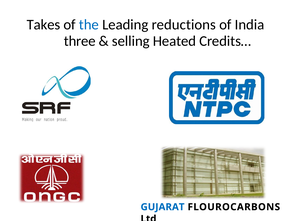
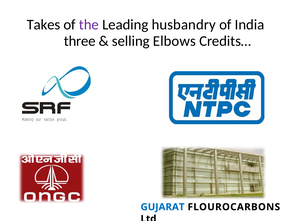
the colour: blue -> purple
reductions: reductions -> husbandry
Heated: Heated -> Elbows
